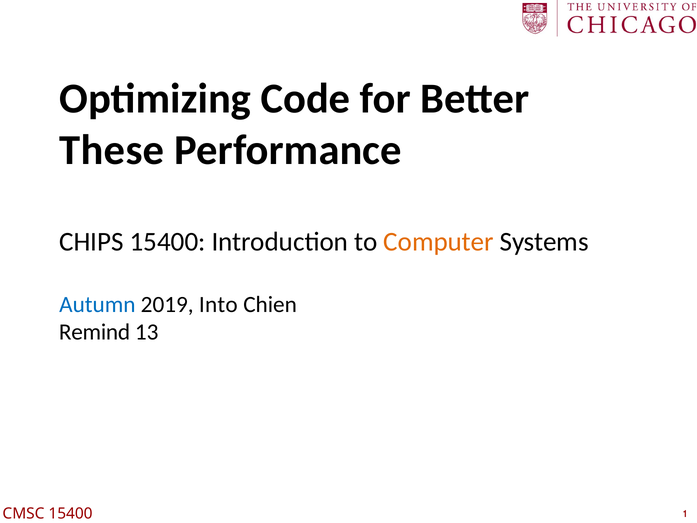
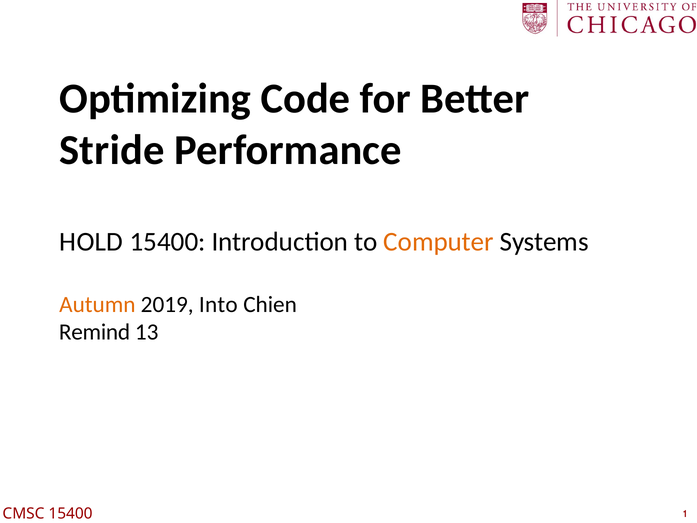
These: These -> Stride
CHIPS: CHIPS -> HOLD
Autumn colour: blue -> orange
